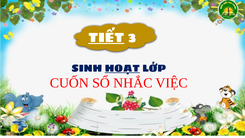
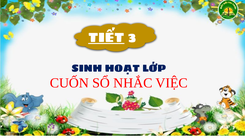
HOẠT underline: present -> none
